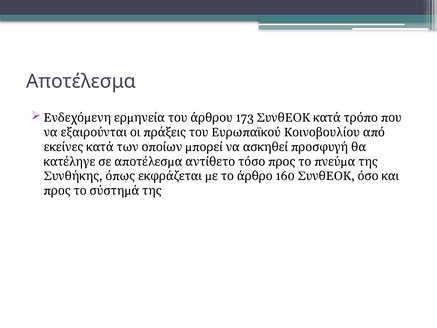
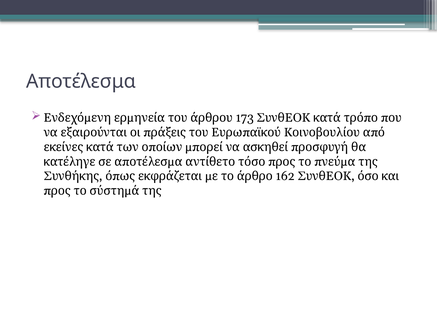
160: 160 -> 162
